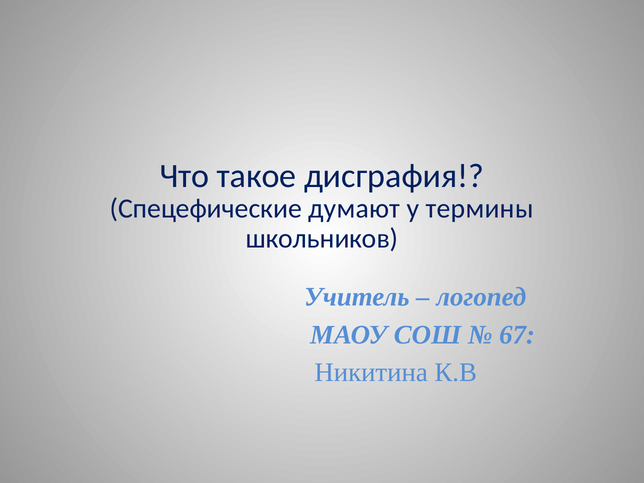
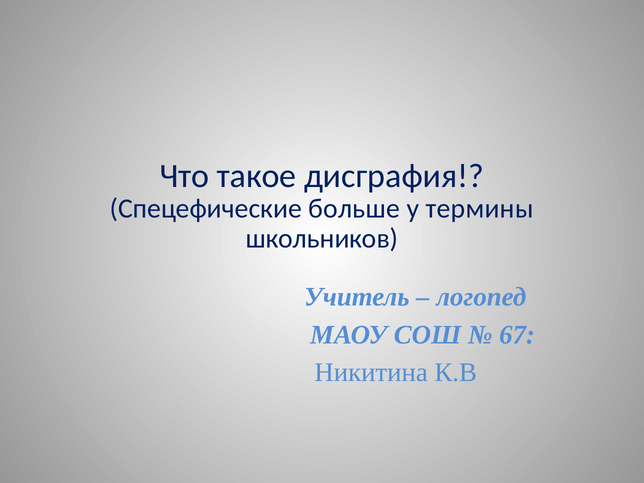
думают: думают -> больше
